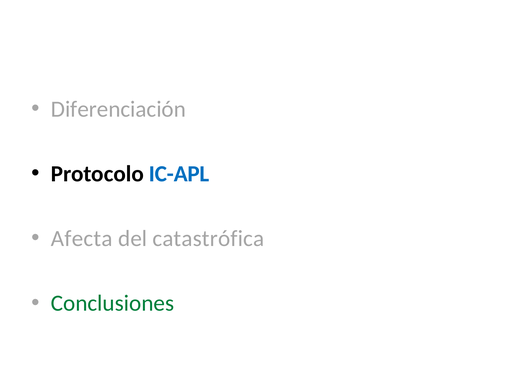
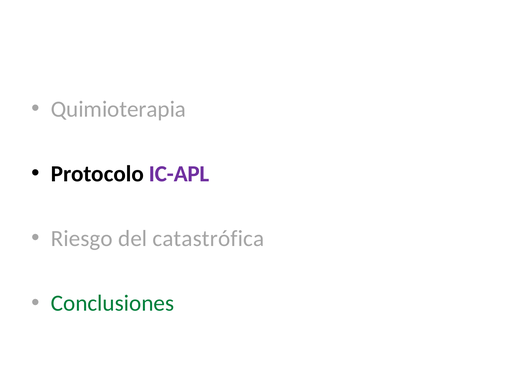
Diferenciación: Diferenciación -> Quimioterapia
IC-APL colour: blue -> purple
Afecta: Afecta -> Riesgo
